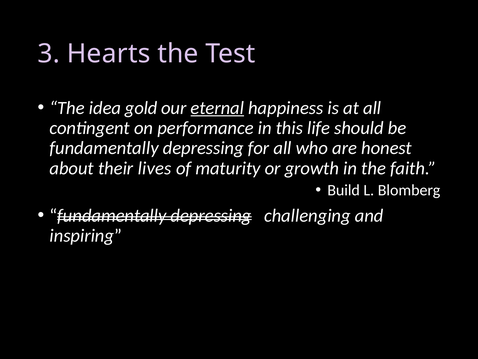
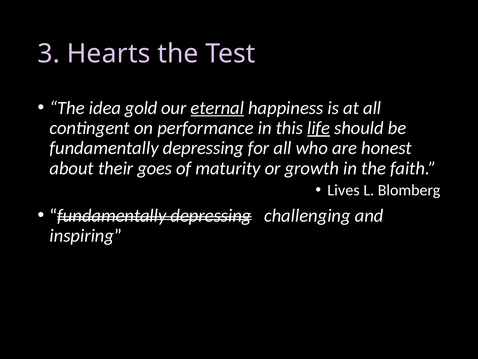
life underline: none -> present
lives: lives -> goes
Build: Build -> Lives
